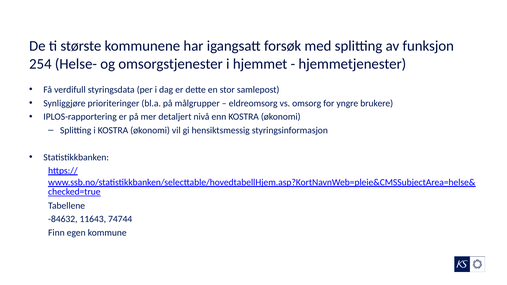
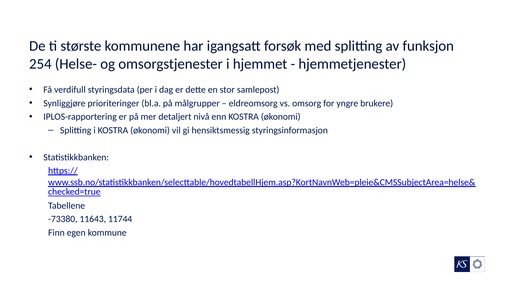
-84632: -84632 -> -73380
74744: 74744 -> 11744
